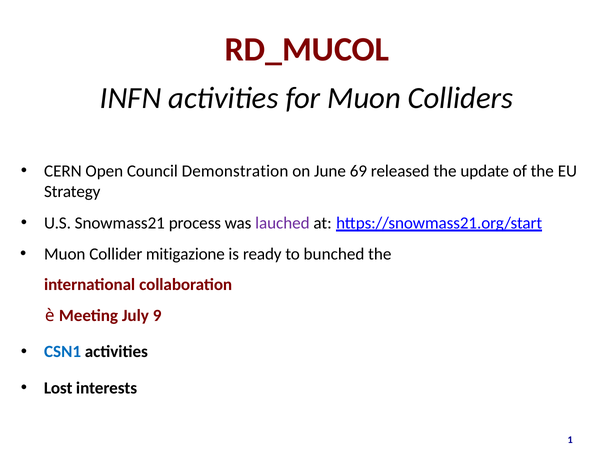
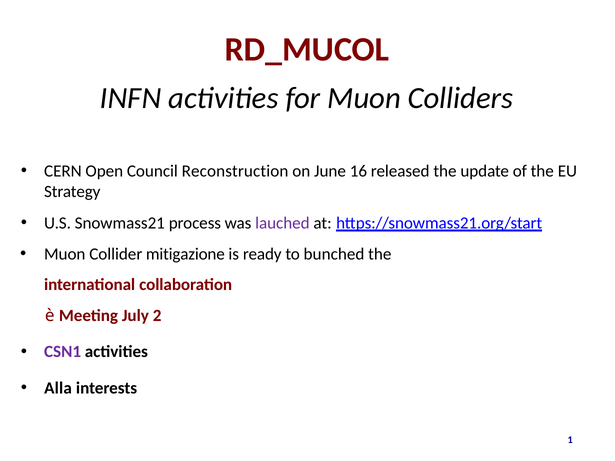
Demonstration: Demonstration -> Reconstruction
69: 69 -> 16
9: 9 -> 2
CSN1 colour: blue -> purple
Lost: Lost -> Alla
